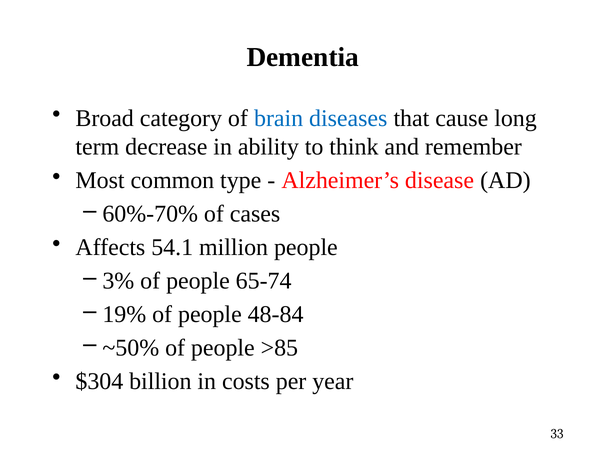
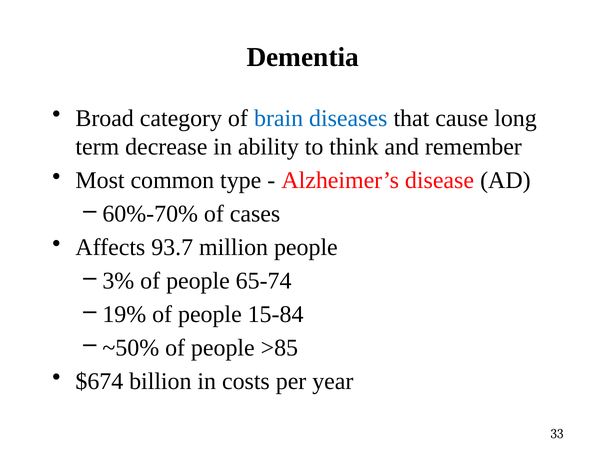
54.1: 54.1 -> 93.7
48-84: 48-84 -> 15-84
$304: $304 -> $674
